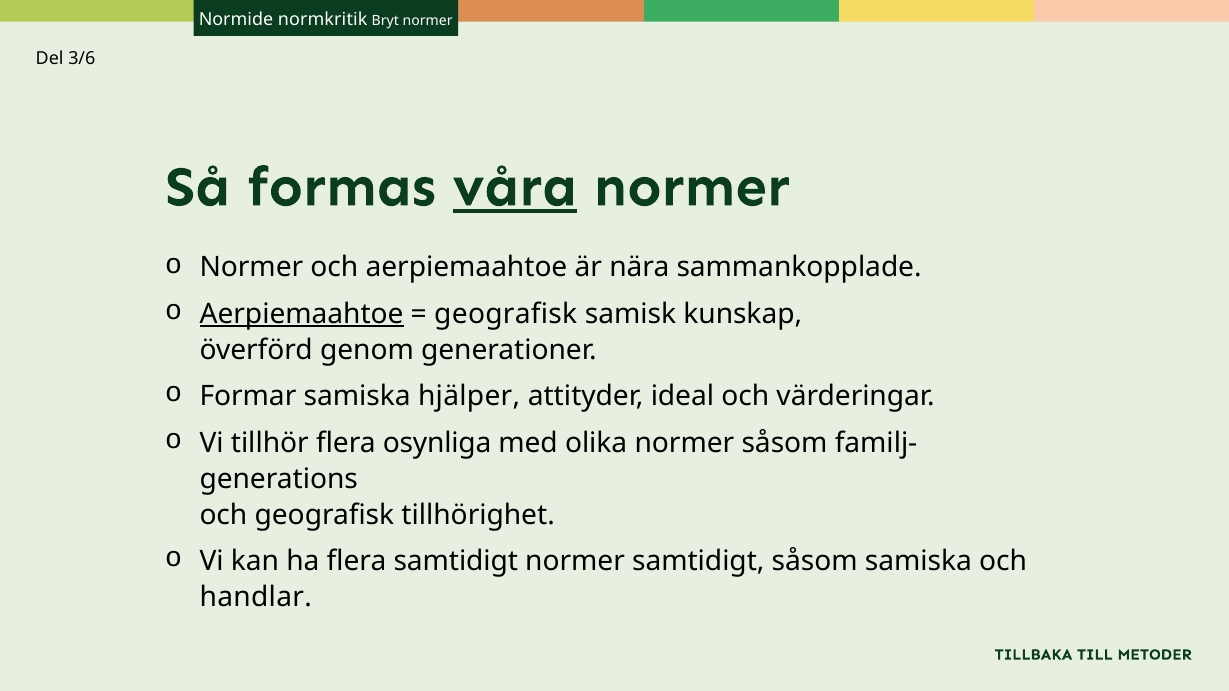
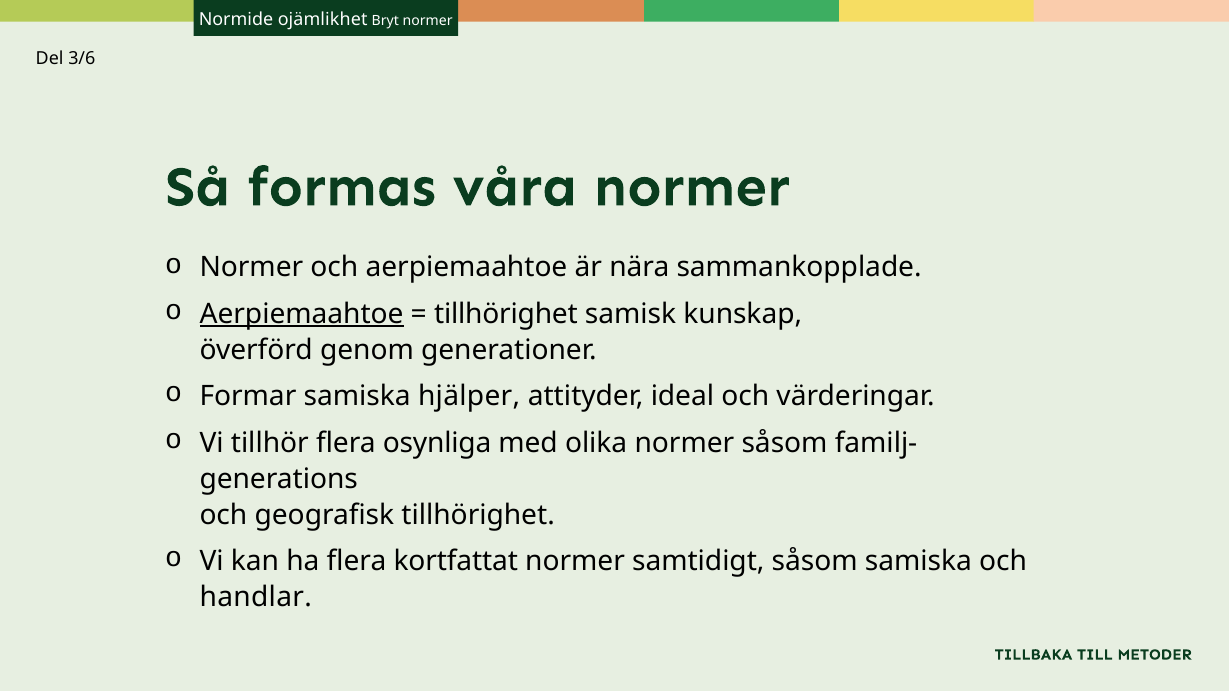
normkritik: normkritik -> ojämlikhet
våra underline: present -> none
geografisk at (506, 314): geografisk -> tillhörighet
flera samtidigt: samtidigt -> kortfattat
